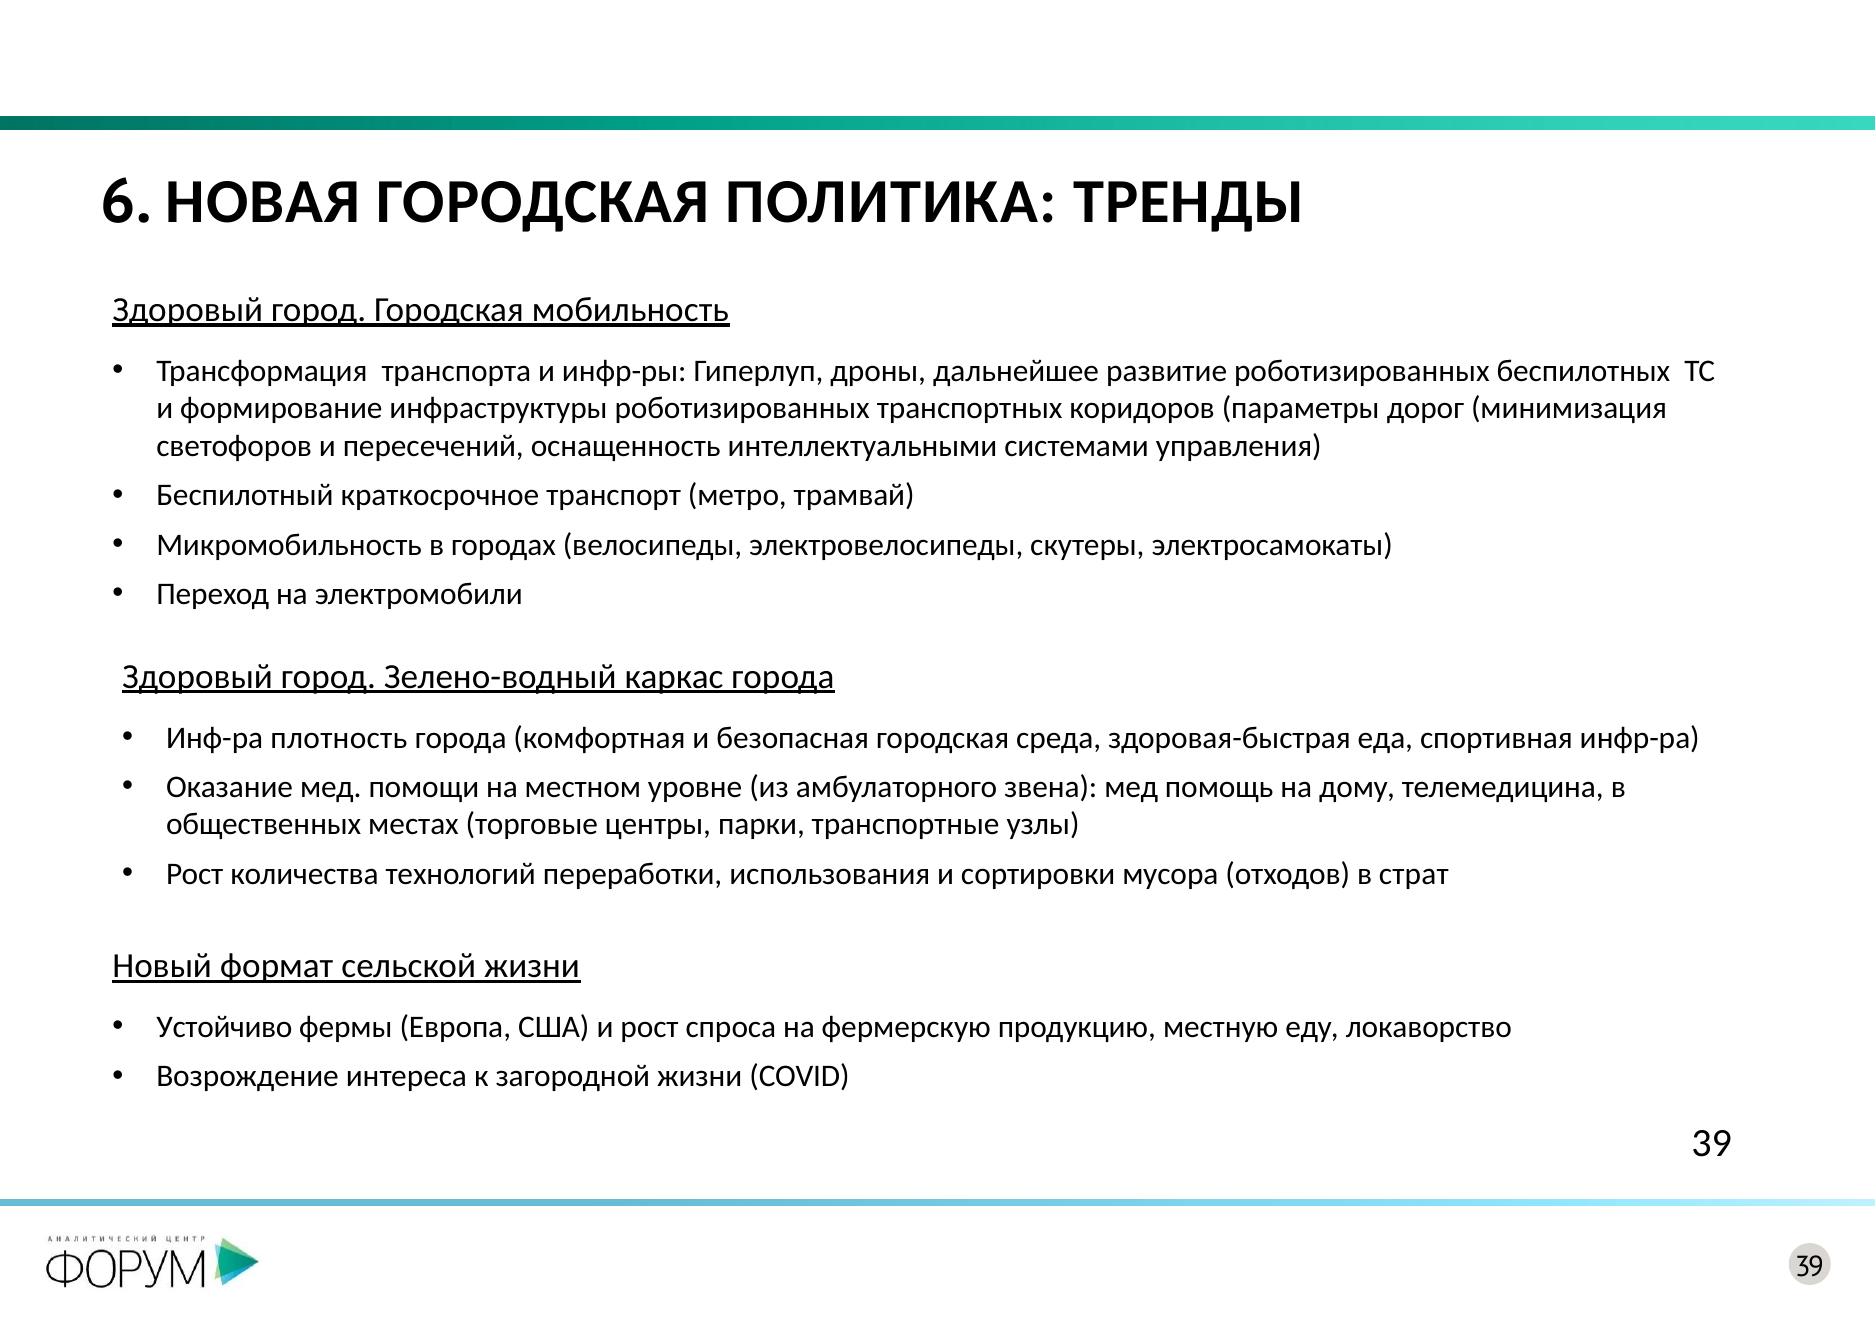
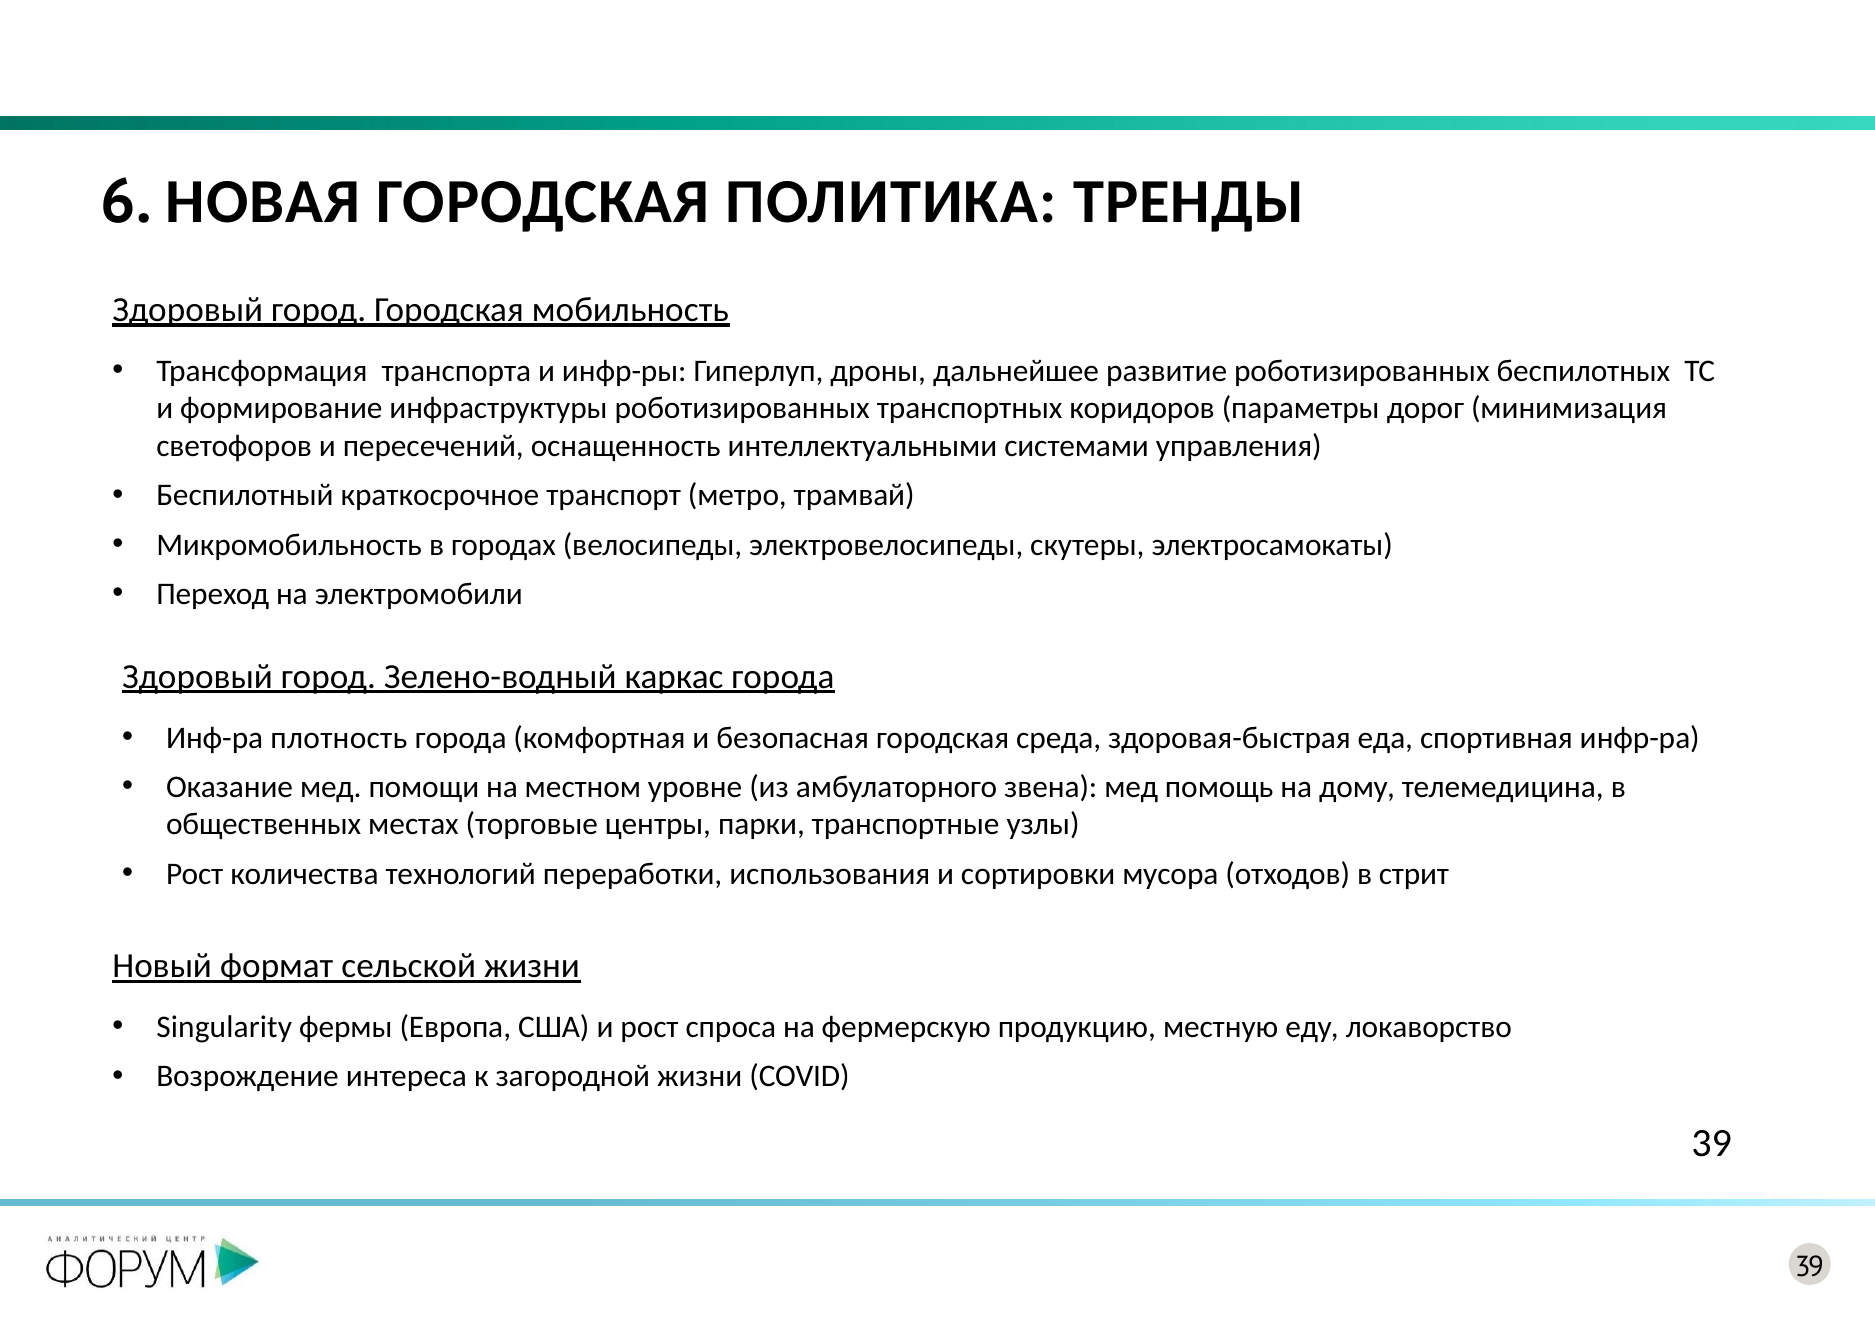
страт: страт -> стрит
Устойчиво: Устойчиво -> Singularity
